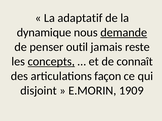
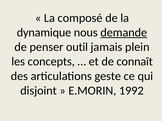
adaptatif: adaptatif -> composé
reste: reste -> plein
concepts underline: present -> none
façon: façon -> geste
1909: 1909 -> 1992
